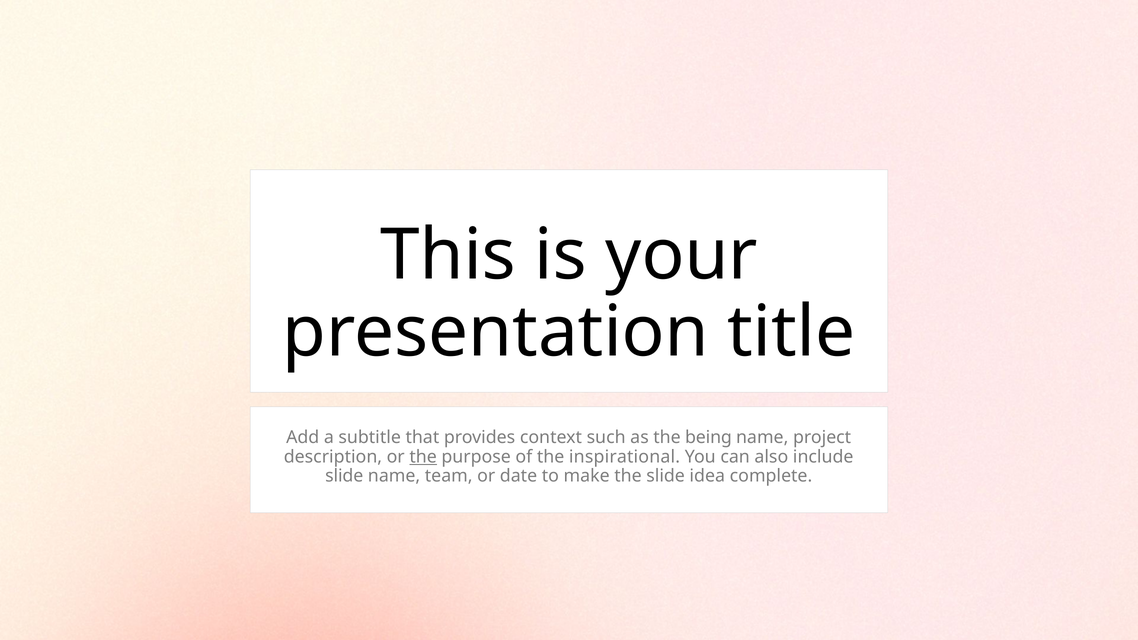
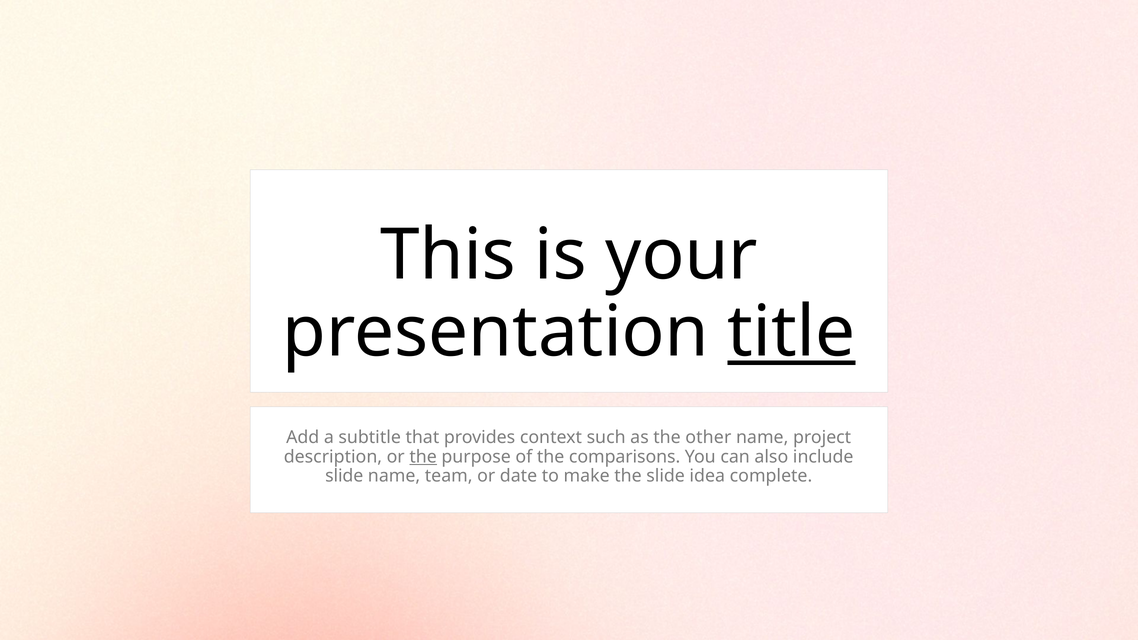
title underline: none -> present
being: being -> other
inspirational: inspirational -> comparisons
